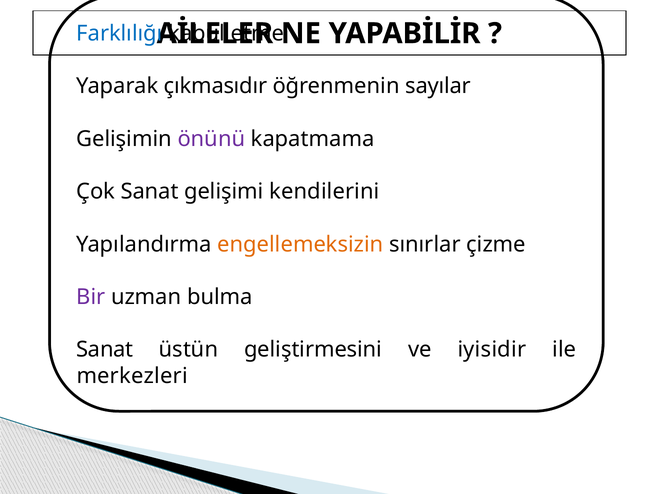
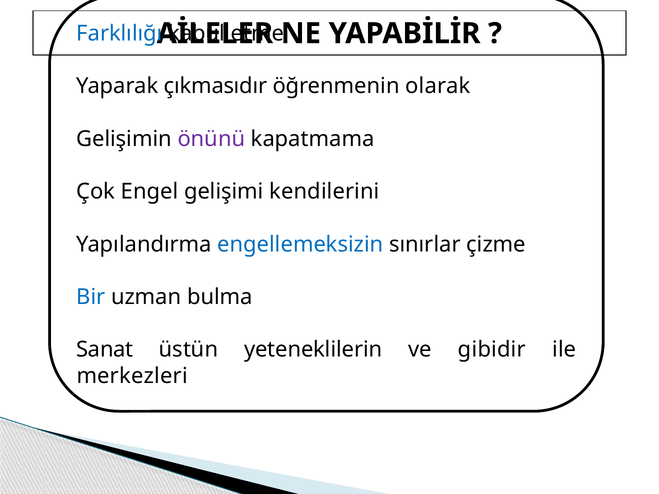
sayılar: sayılar -> olarak
Çok Sanat: Sanat -> Engel
engellemeksizin colour: orange -> blue
Bir colour: purple -> blue
geliştirmesini: geliştirmesini -> yeteneklilerin
iyisidir: iyisidir -> gibidir
